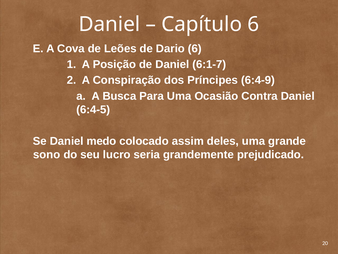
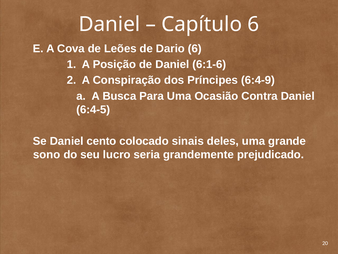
6:1-7: 6:1-7 -> 6:1-6
medo: medo -> cento
assim: assim -> sinais
